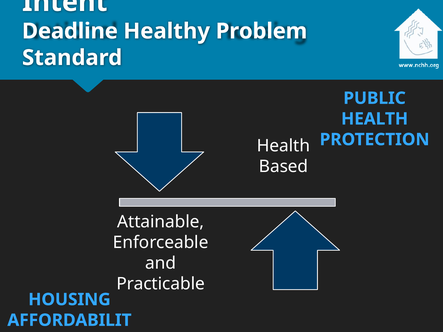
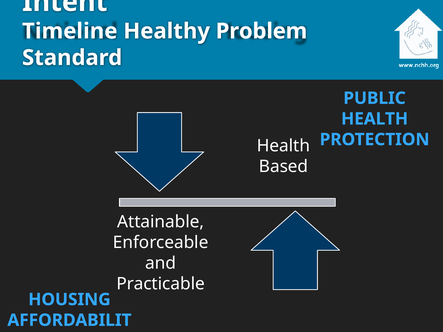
Deadline: Deadline -> Timeline
